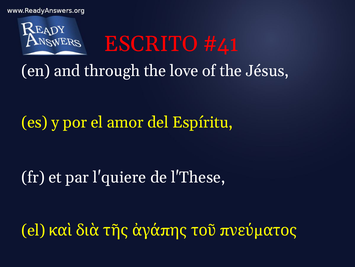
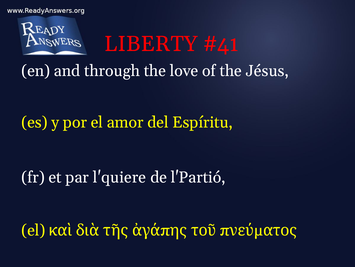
ESCRITO: ESCRITO -> LIBERTY
l'These: l'These -> l'Partió
